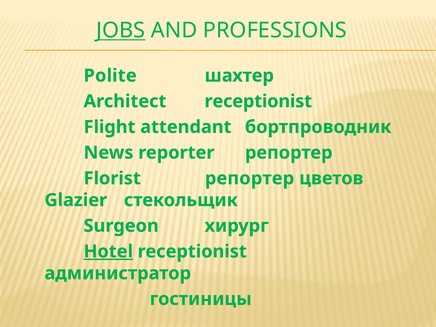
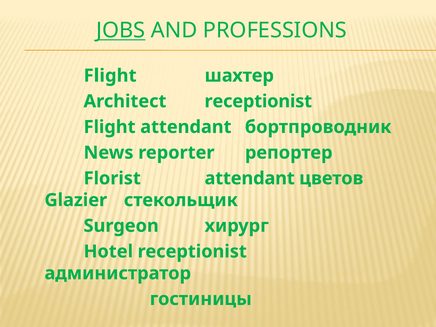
Polite at (110, 76): Polite -> Flight
Florist репортер: репортер -> attendant
Hotel underline: present -> none
